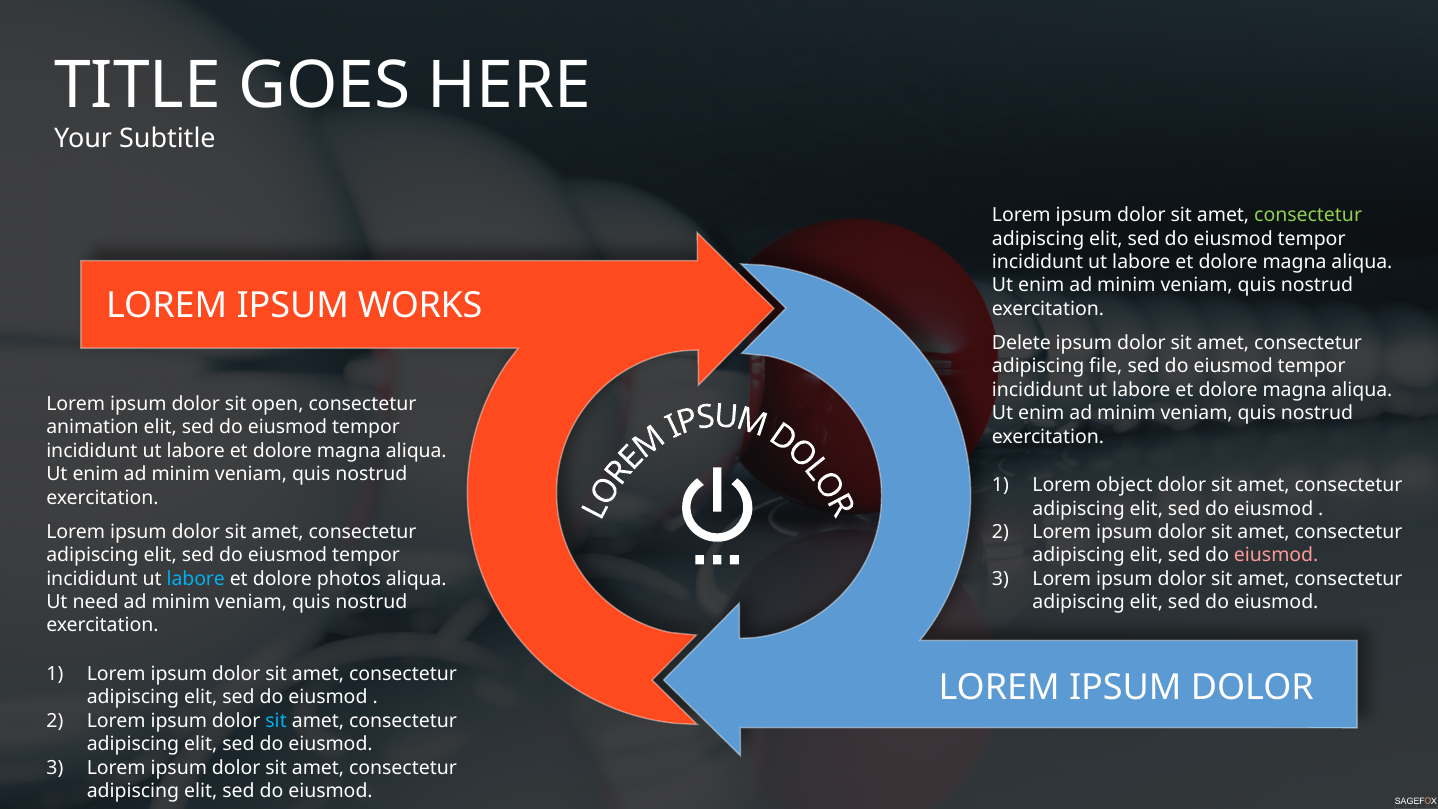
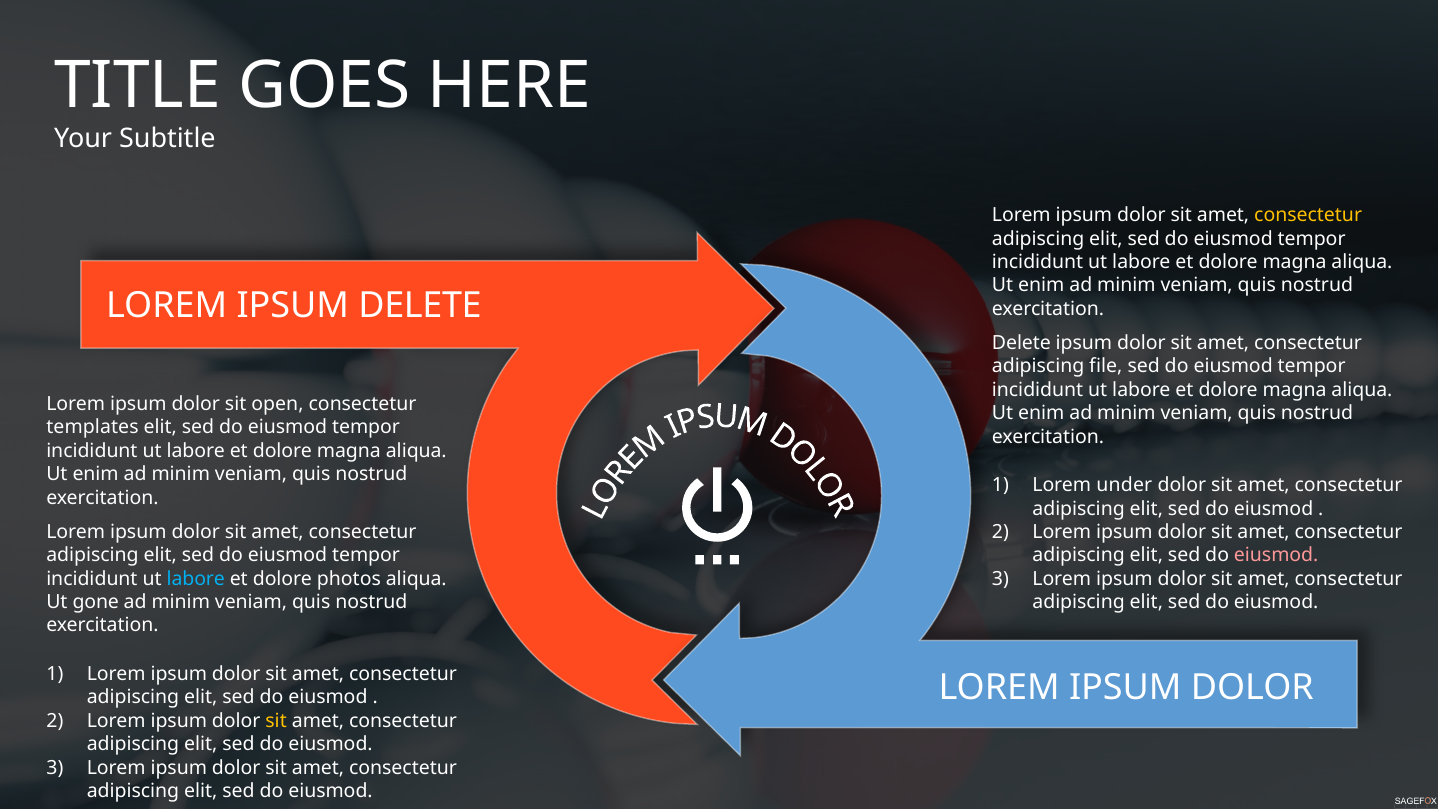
consectetur at (1308, 215) colour: light green -> yellow
IPSUM WORKS: WORKS -> DELETE
animation: animation -> templates
object: object -> under
need: need -> gone
sit at (276, 721) colour: light blue -> yellow
